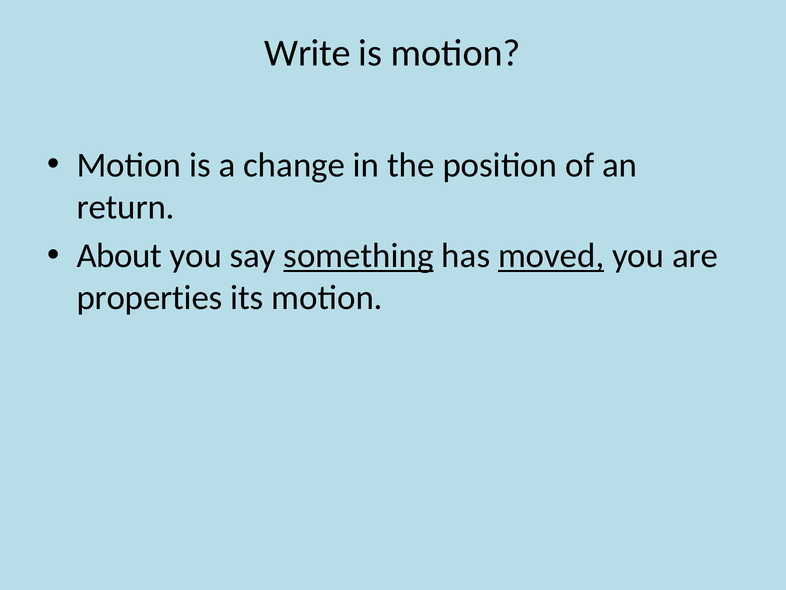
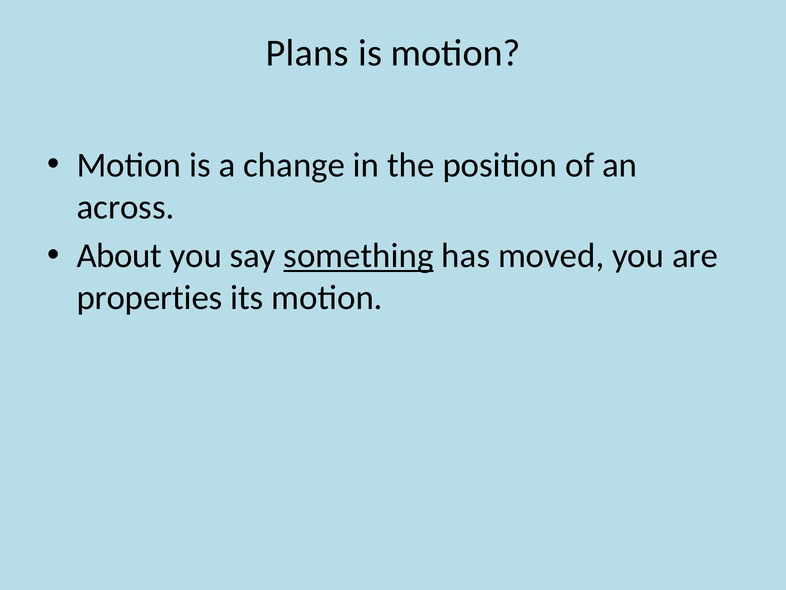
Write: Write -> Plans
return: return -> across
moved underline: present -> none
